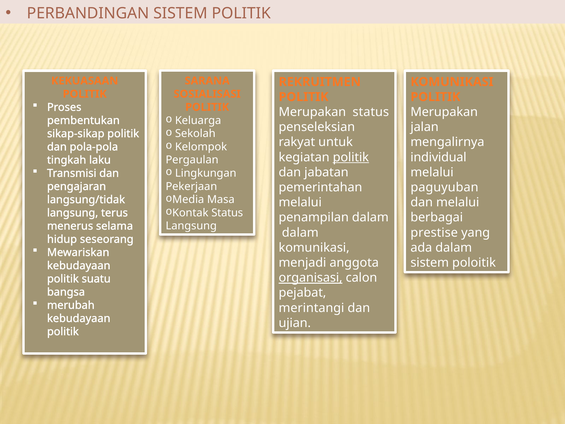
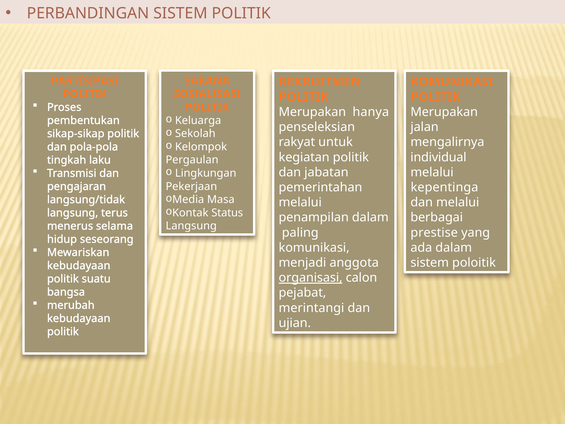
KEKUASAAN: KEKUASAAN -> PARTISIPASI
Merupakan status: status -> hanya
politik at (351, 157) underline: present -> none
paguyuban: paguyuban -> kepentinga
dalam at (300, 232): dalam -> paling
